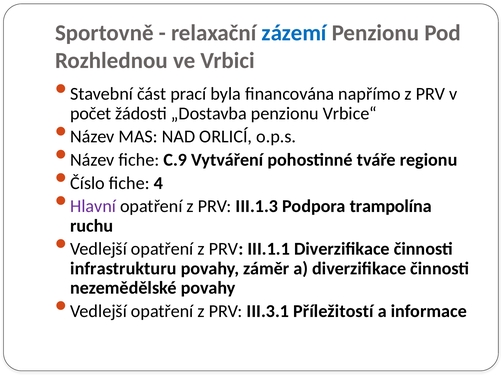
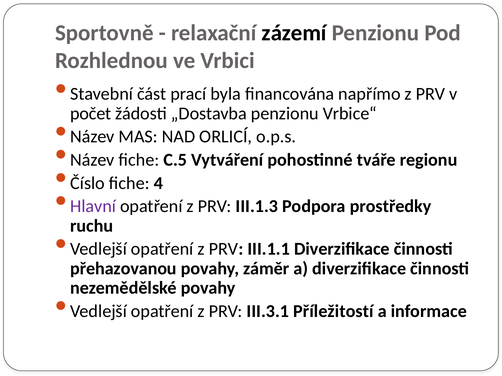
zázemí colour: blue -> black
C.9: C.9 -> C.5
trampolína: trampolína -> prostředky
infrastrukturu: infrastrukturu -> přehazovanou
